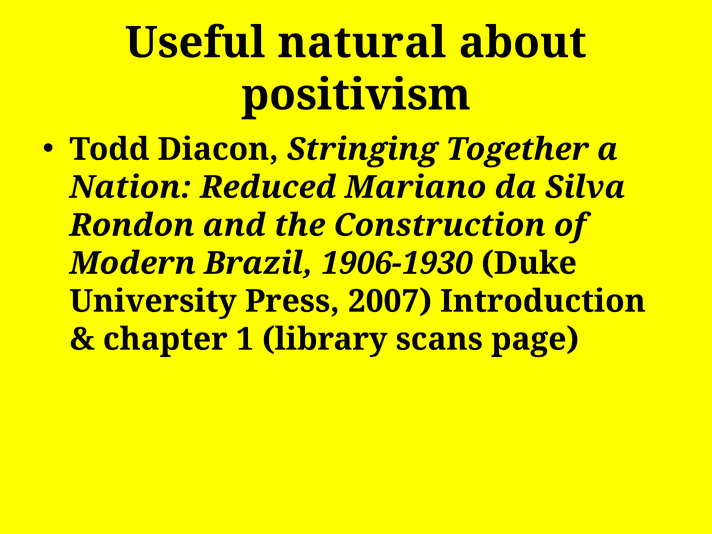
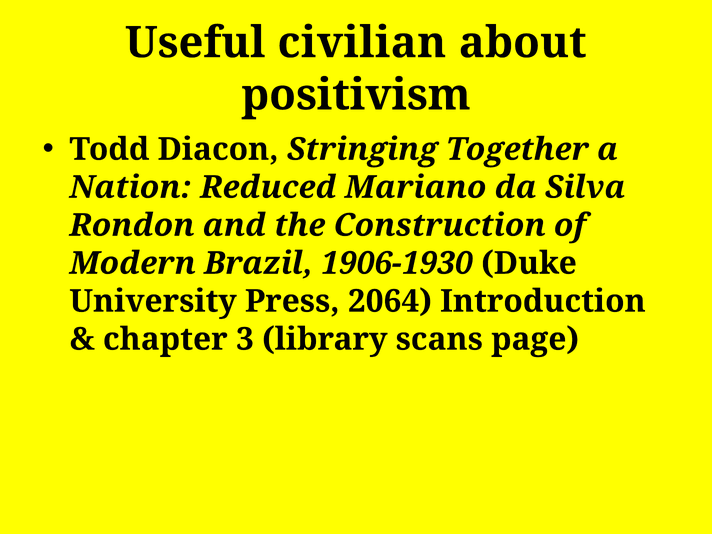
natural: natural -> civilian
2007: 2007 -> 2064
1: 1 -> 3
